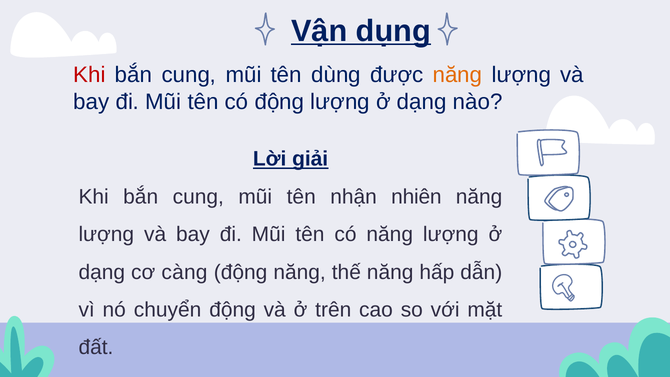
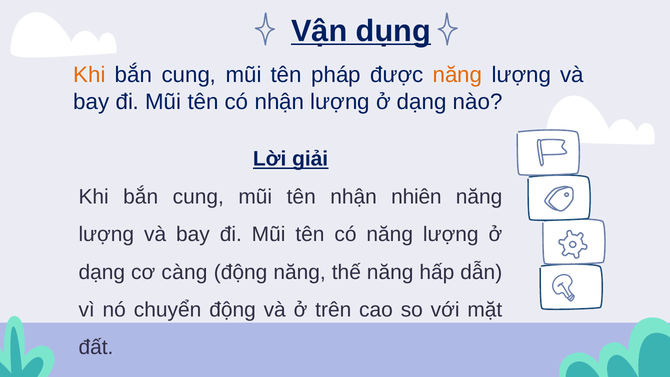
Khi at (90, 75) colour: red -> orange
dùng: dùng -> pháp
có động: động -> nhận
